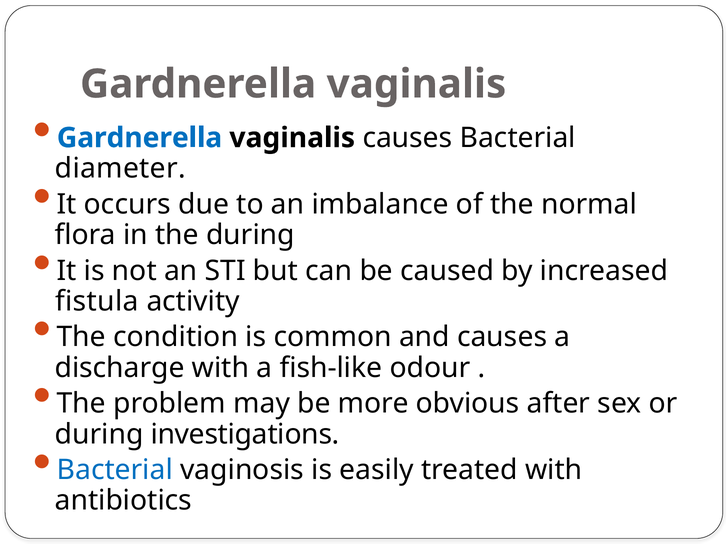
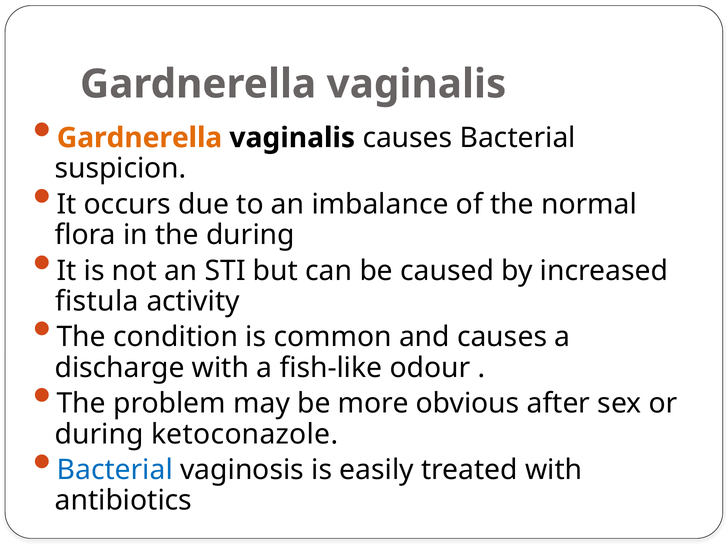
Gardnerella at (140, 138) colour: blue -> orange
diameter: diameter -> suspicion
investigations: investigations -> ketoconazole
